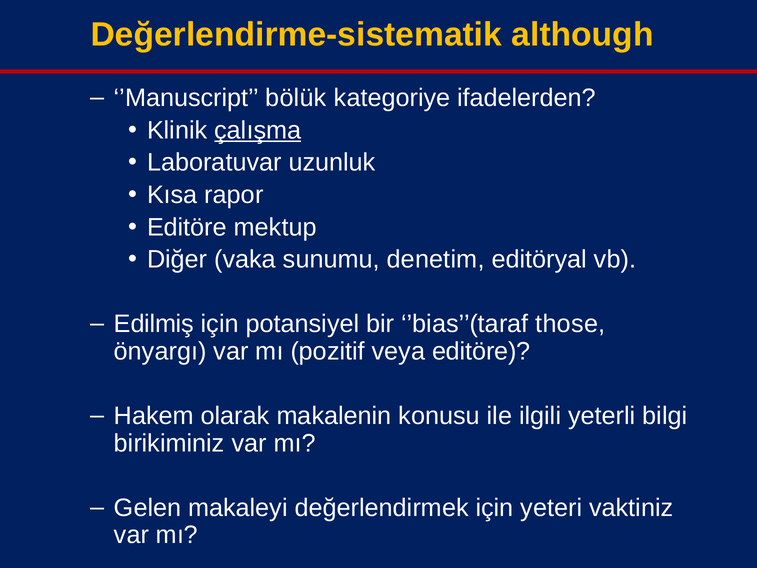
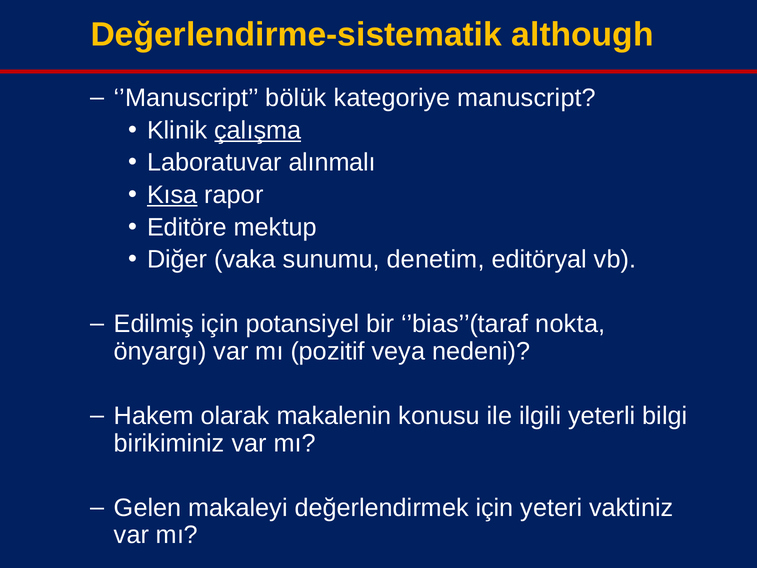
ifadelerden: ifadelerden -> manuscript
uzunluk: uzunluk -> alınmalı
Kısa underline: none -> present
those: those -> nokta
veya editöre: editöre -> nedeni
